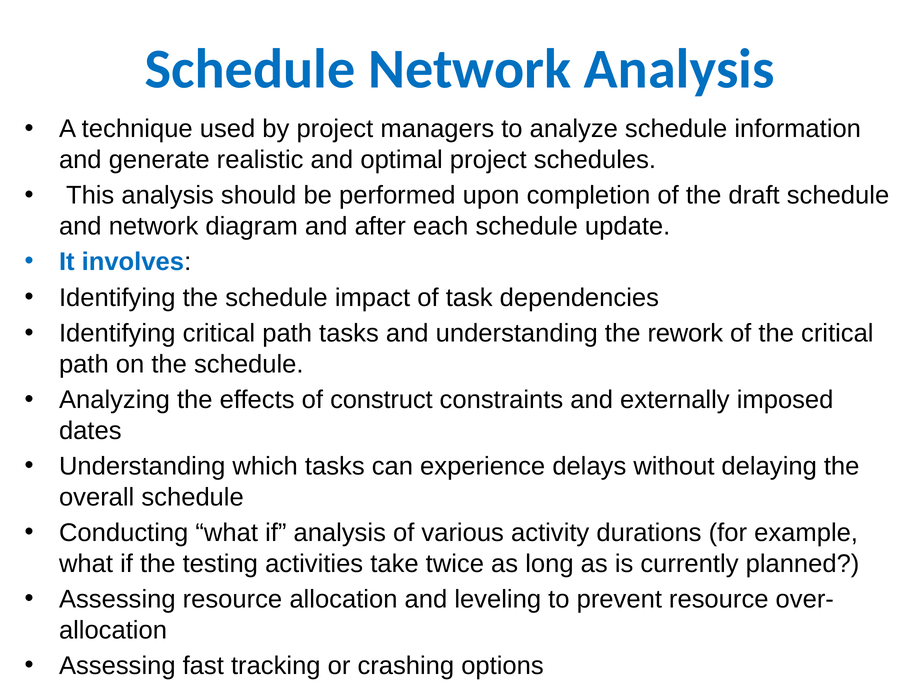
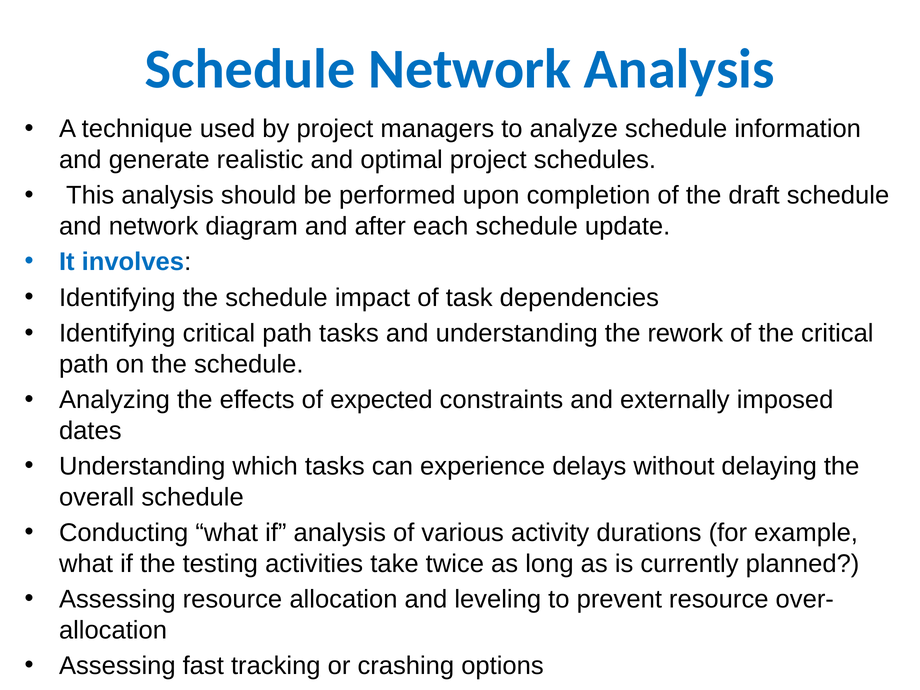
construct: construct -> expected
